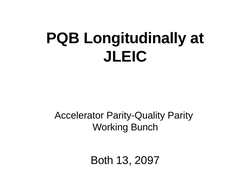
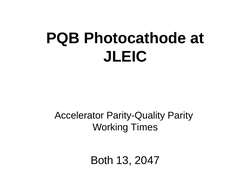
Longitudinally: Longitudinally -> Photocathode
Bunch: Bunch -> Times
2097: 2097 -> 2047
